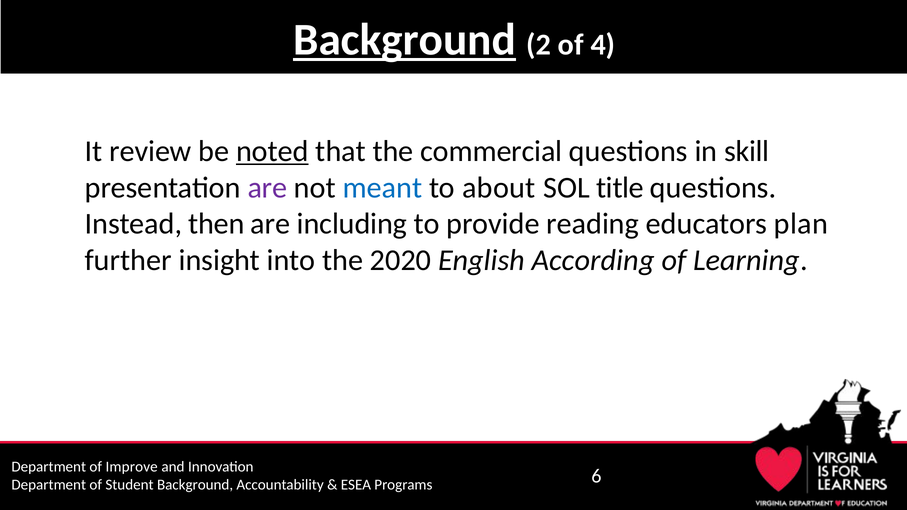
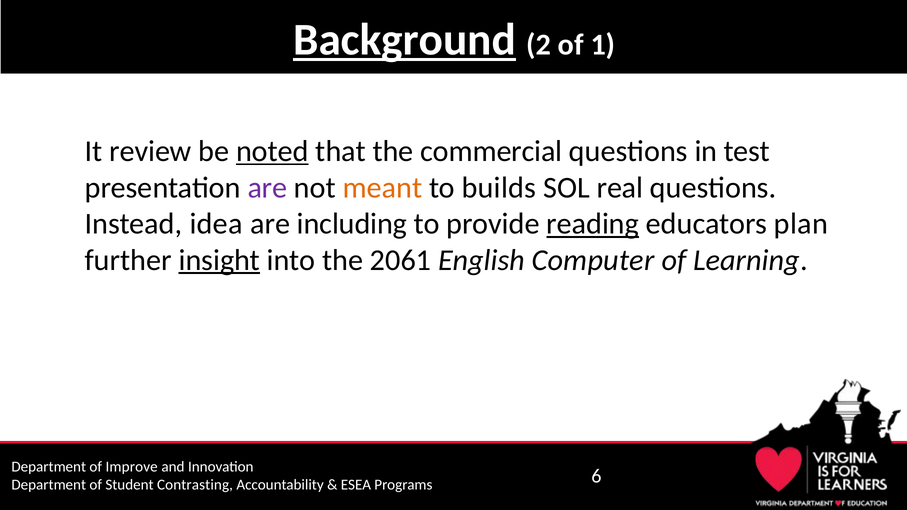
4: 4 -> 1
skill: skill -> test
meant colour: blue -> orange
about: about -> builds
title: title -> real
then: then -> idea
reading underline: none -> present
insight underline: none -> present
2020: 2020 -> 2061
According: According -> Computer
Background at (195, 485): Background -> Contrasting
